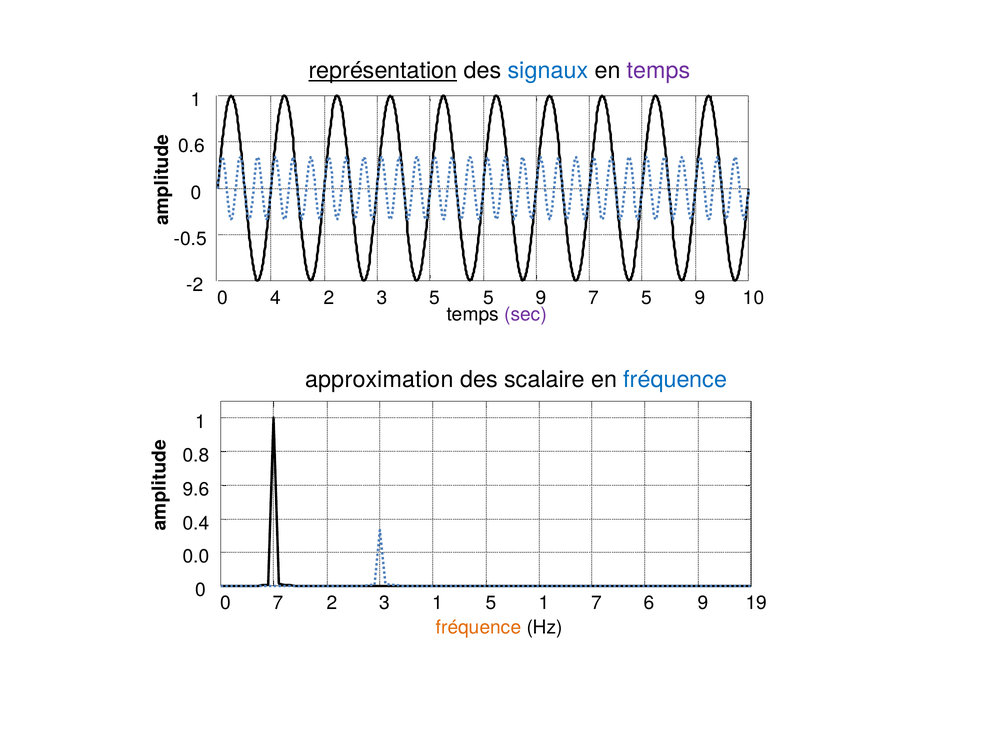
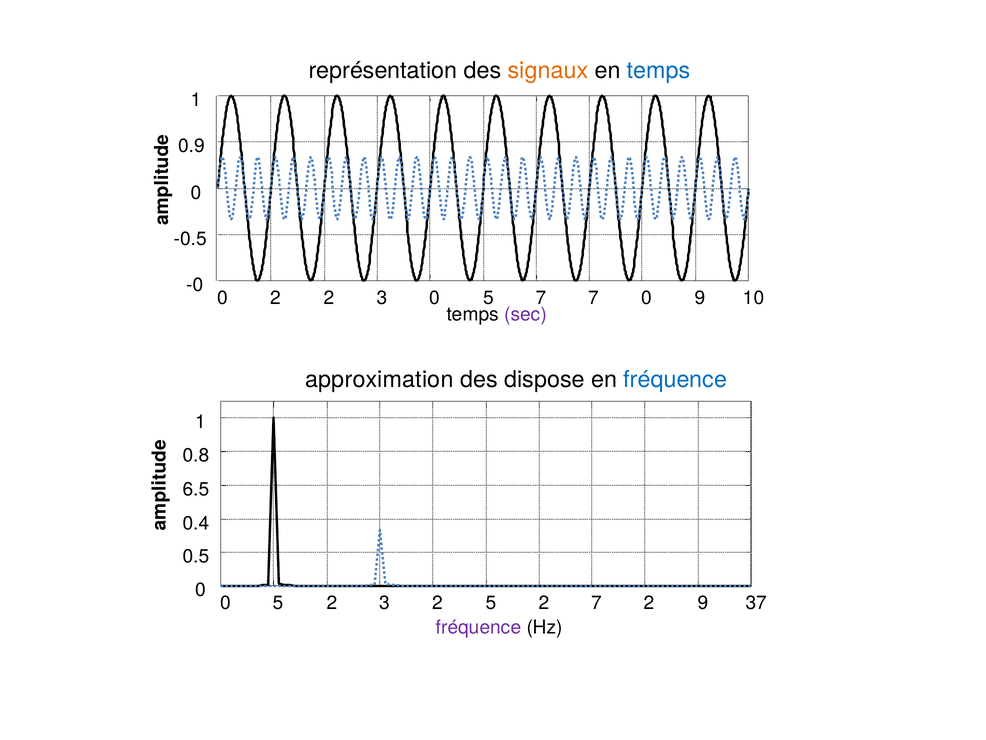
représentation underline: present -> none
signaux colour: blue -> orange
temps at (659, 71) colour: purple -> blue
0.6: 0.6 -> 0.9
-2: -2 -> -0
0 4: 4 -> 2
3 5: 5 -> 0
9 at (541, 298): 9 -> 7
7 5: 5 -> 0
scalaire: scalaire -> dispose
9.6: 9.6 -> 6.5
0.0: 0.0 -> 0.5
7 at (278, 603): 7 -> 5
3 1: 1 -> 2
1 at (544, 603): 1 -> 2
7 6: 6 -> 2
19: 19 -> 37
fréquence at (479, 627) colour: orange -> purple
